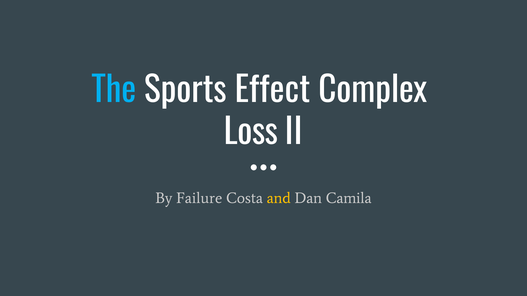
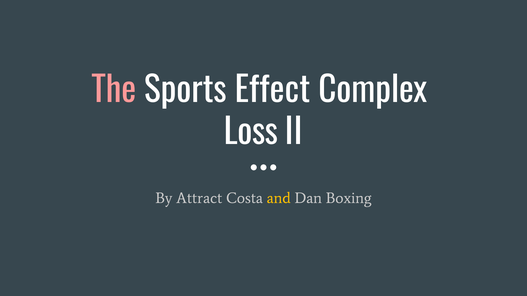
The colour: light blue -> pink
Failure: Failure -> Attract
Camila: Camila -> Boxing
